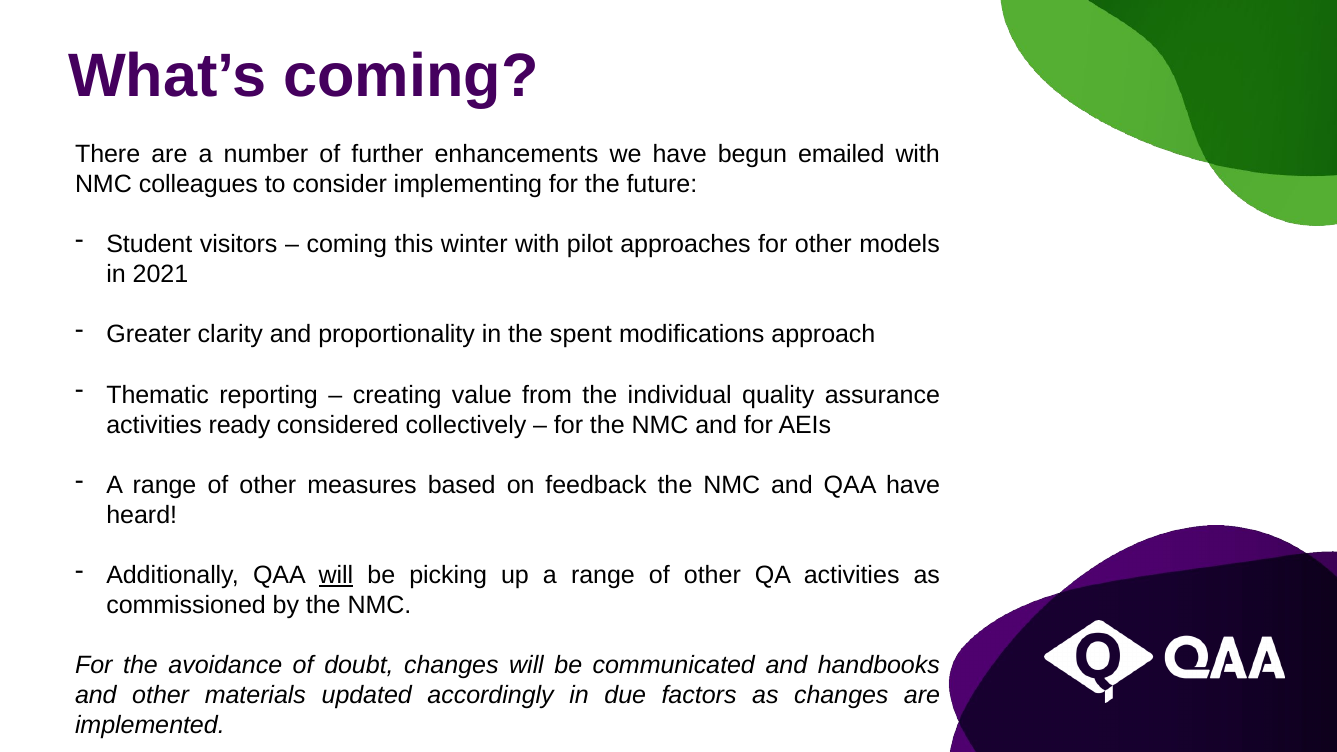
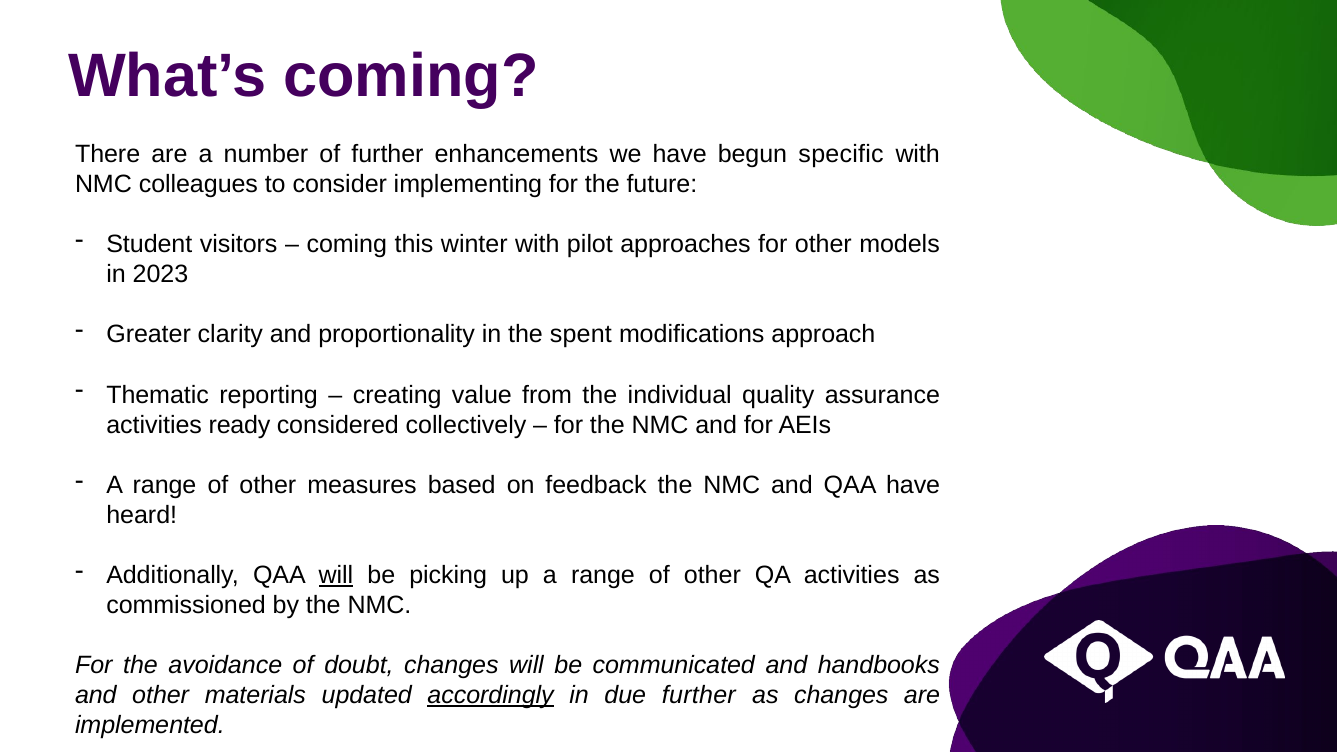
emailed: emailed -> specific
2021: 2021 -> 2023
accordingly underline: none -> present
due factors: factors -> further
